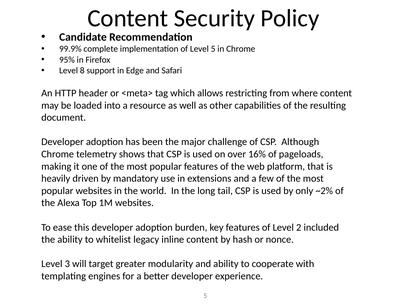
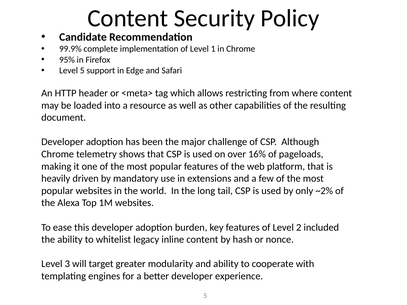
Level 5: 5 -> 1
Level 8: 8 -> 5
